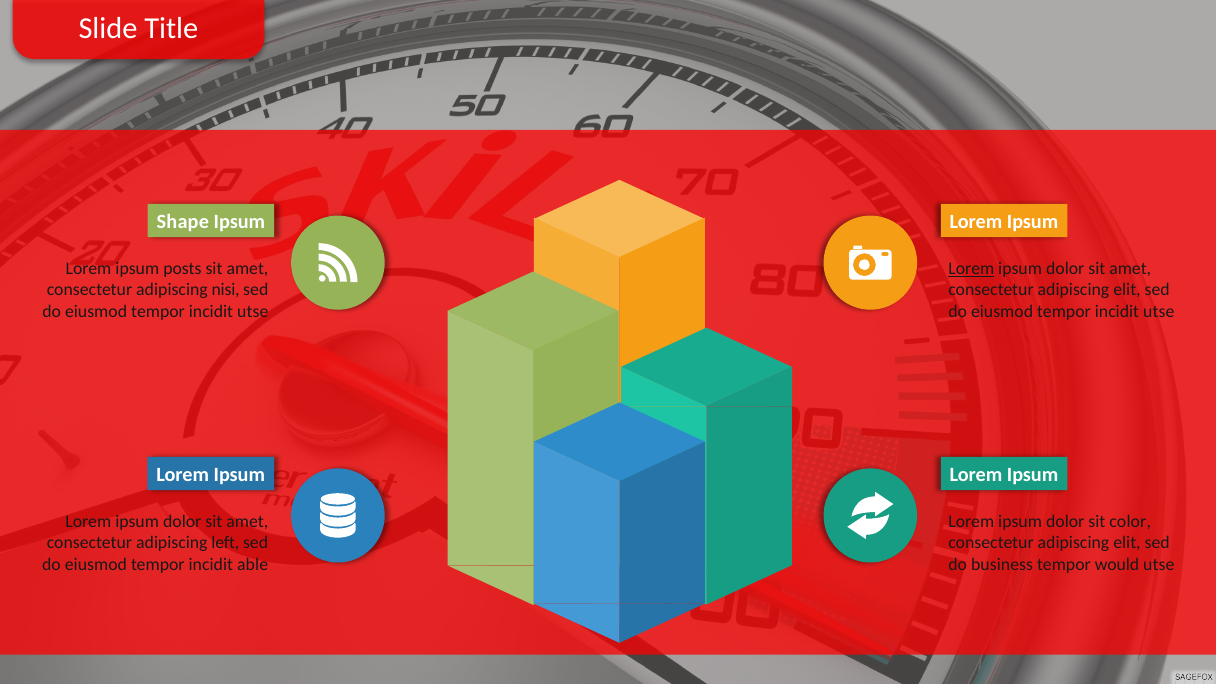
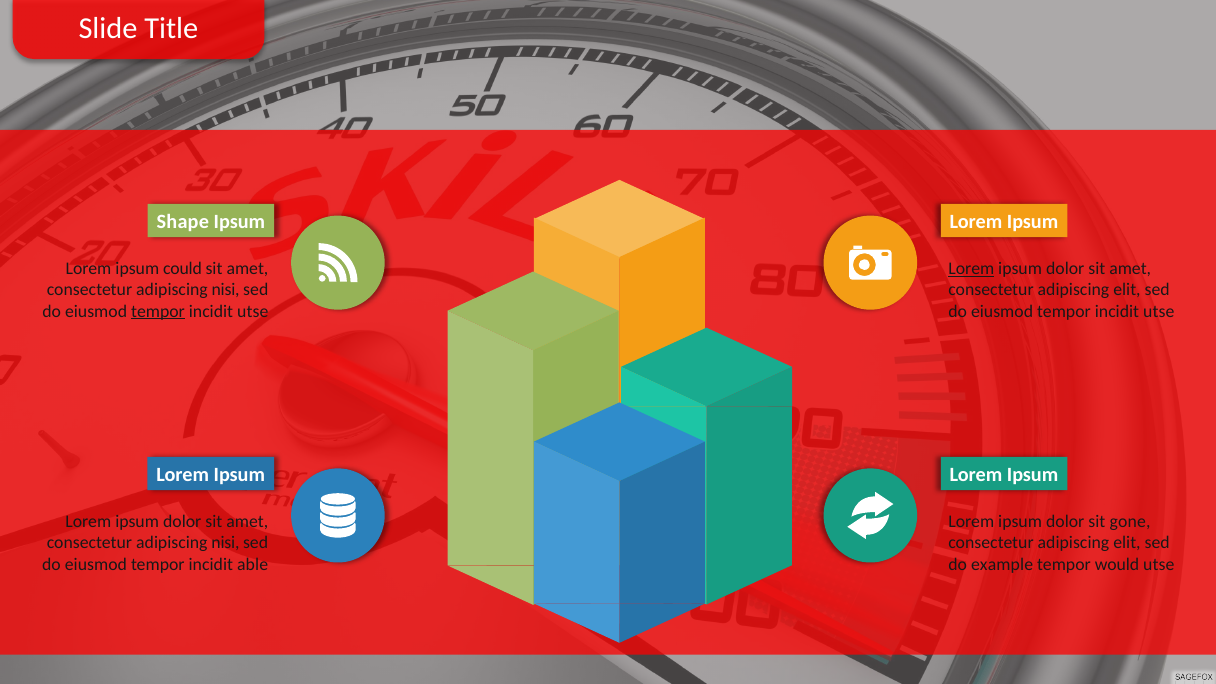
posts: posts -> could
tempor at (158, 311) underline: none -> present
color: color -> gone
left at (225, 543): left -> nisi
business: business -> example
